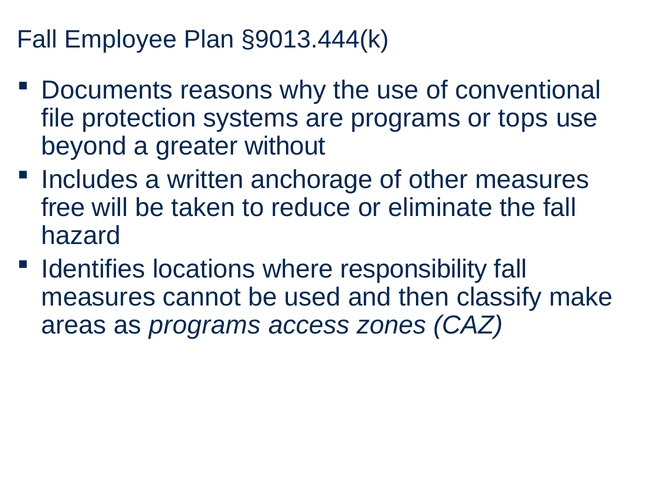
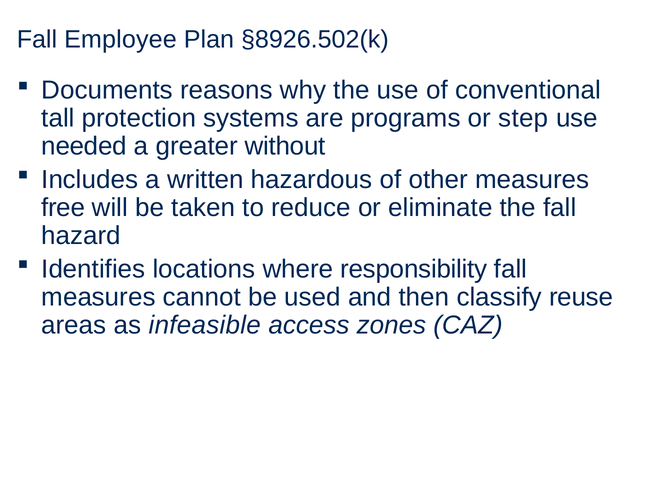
§9013.444(k: §9013.444(k -> §8926.502(k
file: file -> tall
tops: tops -> step
beyond: beyond -> needed
anchorage: anchorage -> hazardous
make: make -> reuse
as programs: programs -> infeasible
